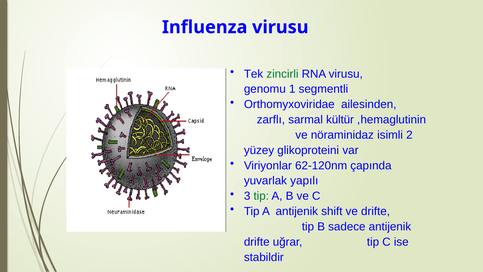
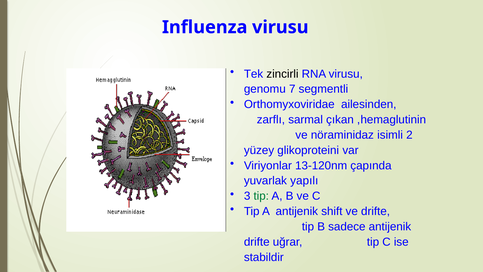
zincirli colour: green -> black
1: 1 -> 7
kültür: kültür -> çıkan
62-120nm: 62-120nm -> 13-120nm
